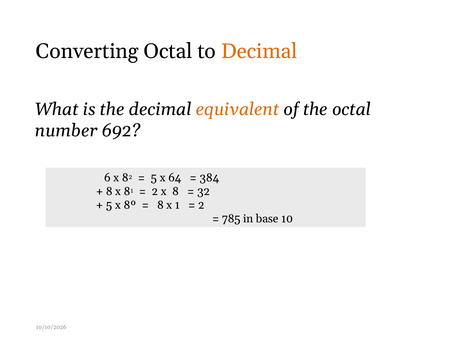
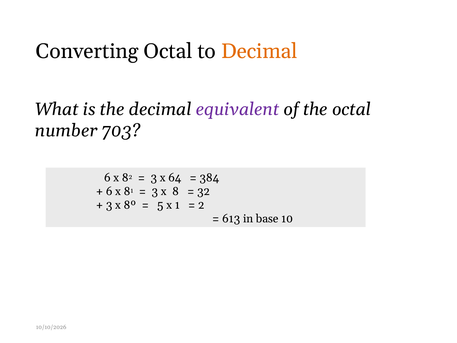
equivalent colour: orange -> purple
692: 692 -> 703
5 at (154, 177): 5 -> 3
8 at (109, 191): 8 -> 6
2 at (155, 191): 2 -> 3
5 at (109, 205): 5 -> 3
8 at (160, 205): 8 -> 5
785: 785 -> 613
